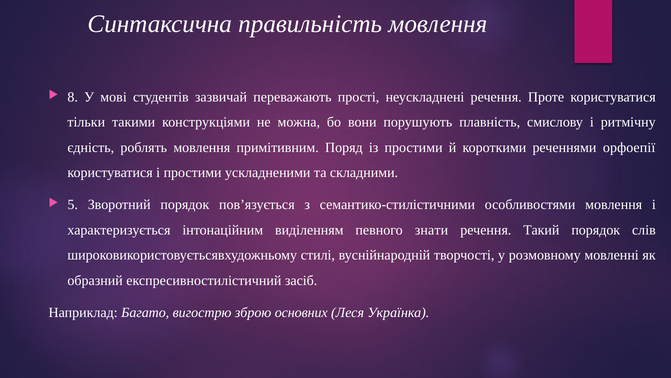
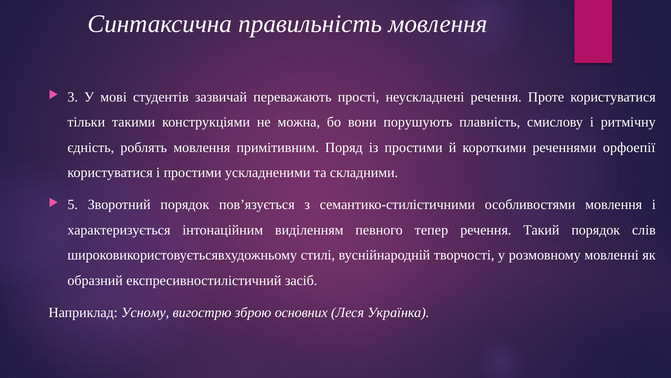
8: 8 -> 3
знати: знати -> тепер
Багато: Багато -> Усному
